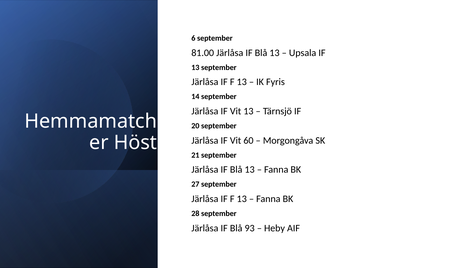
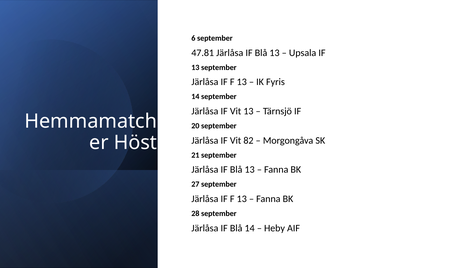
81.00: 81.00 -> 47.81
60: 60 -> 82
Blå 93: 93 -> 14
